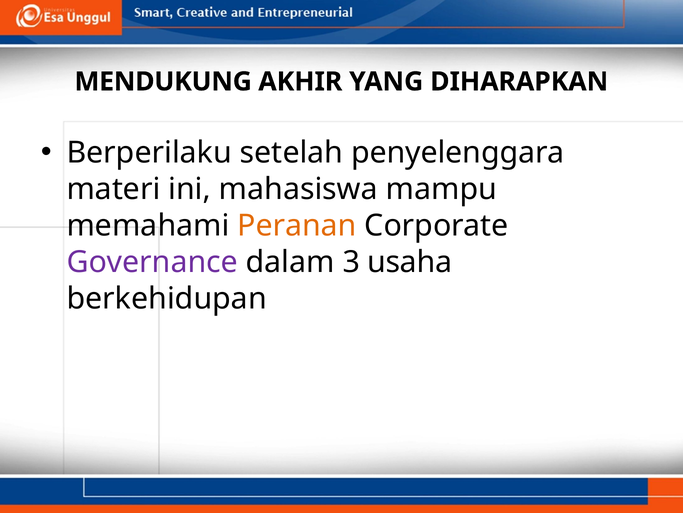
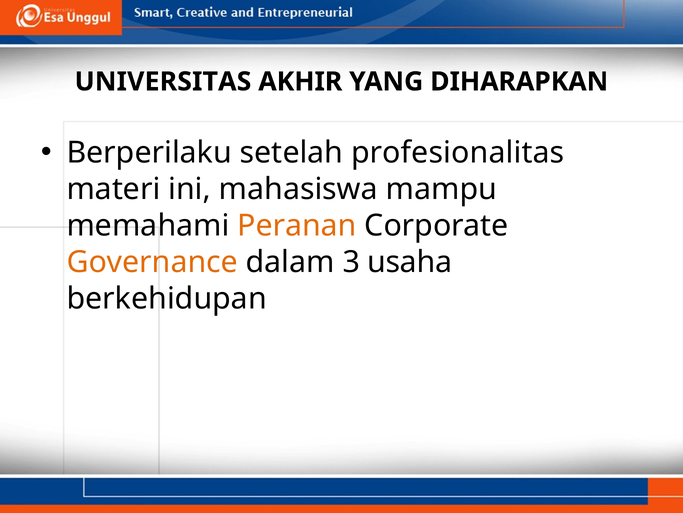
MENDUKUNG: MENDUKUNG -> UNIVERSITAS
penyelenggara: penyelenggara -> profesionalitas
Governance colour: purple -> orange
